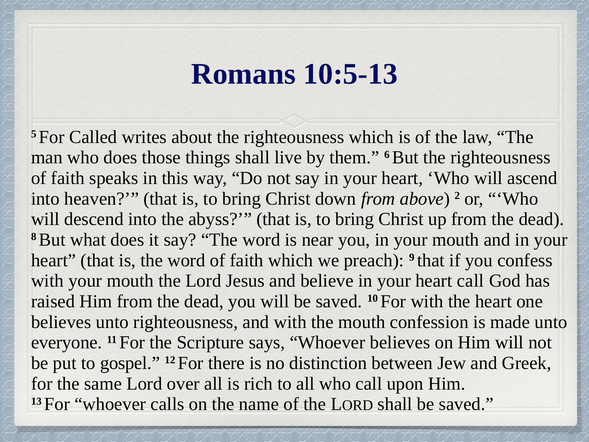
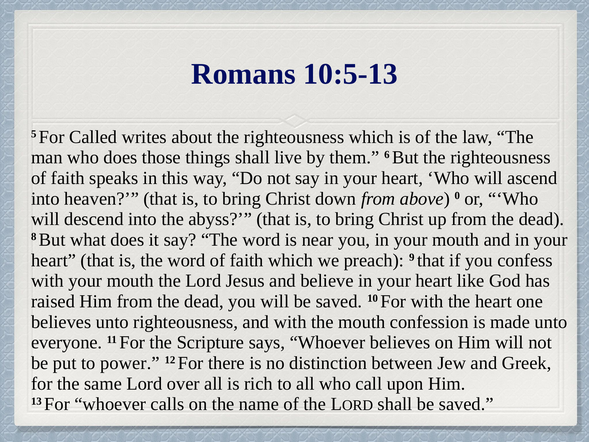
2: 2 -> 0
heart call: call -> like
gospel: gospel -> power
